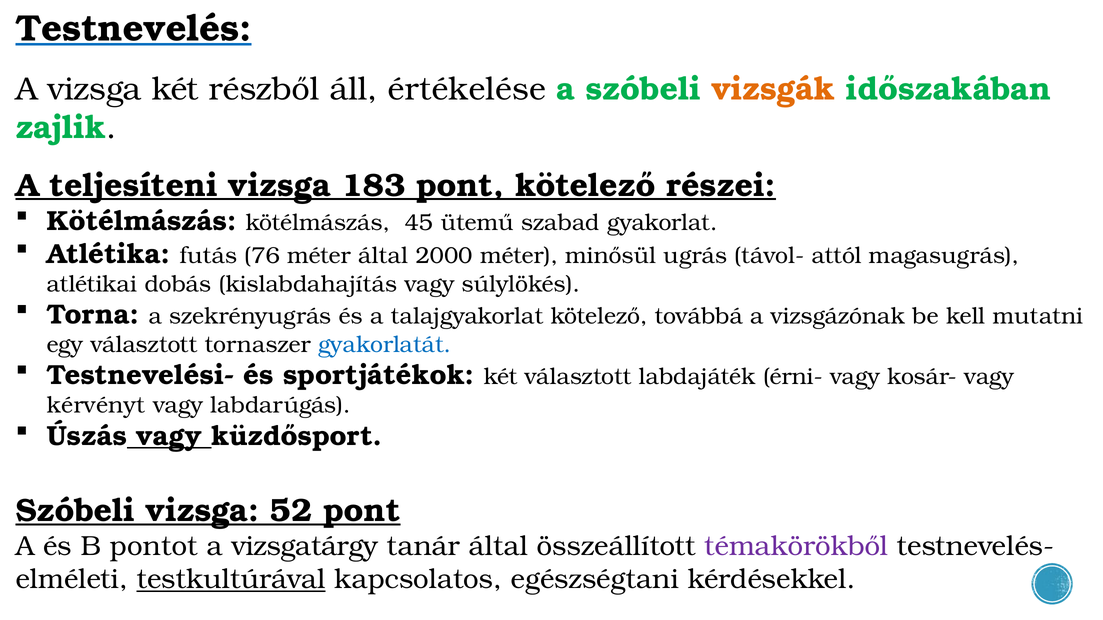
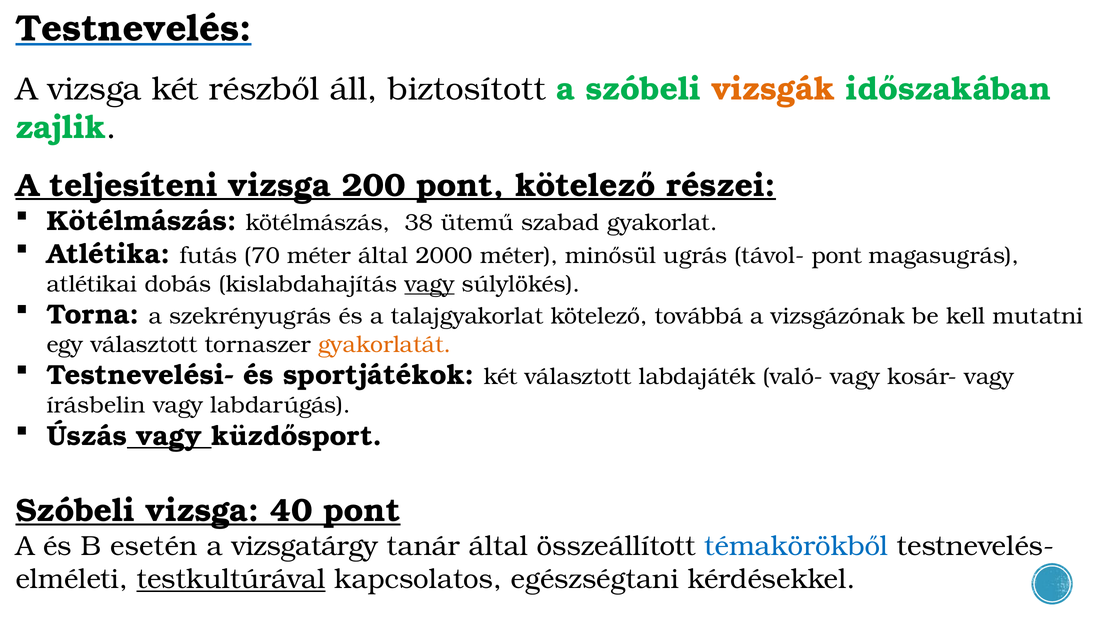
értékelése: értékelése -> biztosított
183: 183 -> 200
45: 45 -> 38
76: 76 -> 70
távol- attól: attól -> pont
vagy at (430, 284) underline: none -> present
gyakorlatát colour: blue -> orange
érni-: érni- -> való-
kérvényt: kérvényt -> írásbelin
52: 52 -> 40
pontot: pontot -> esetén
témakörökből colour: purple -> blue
